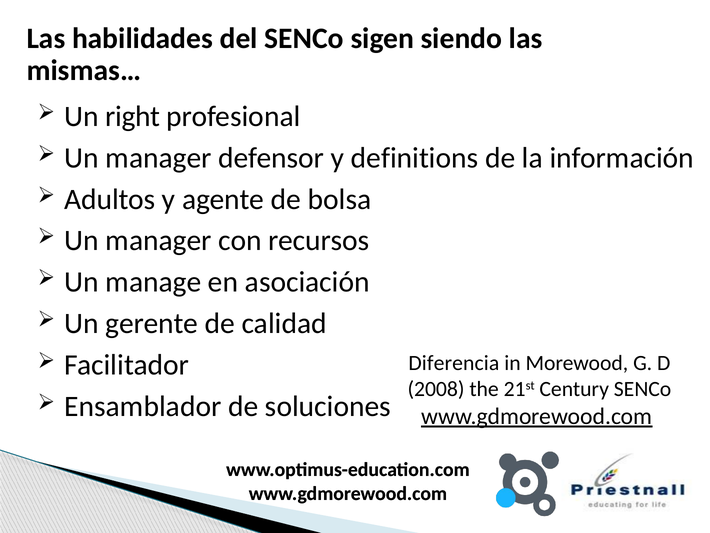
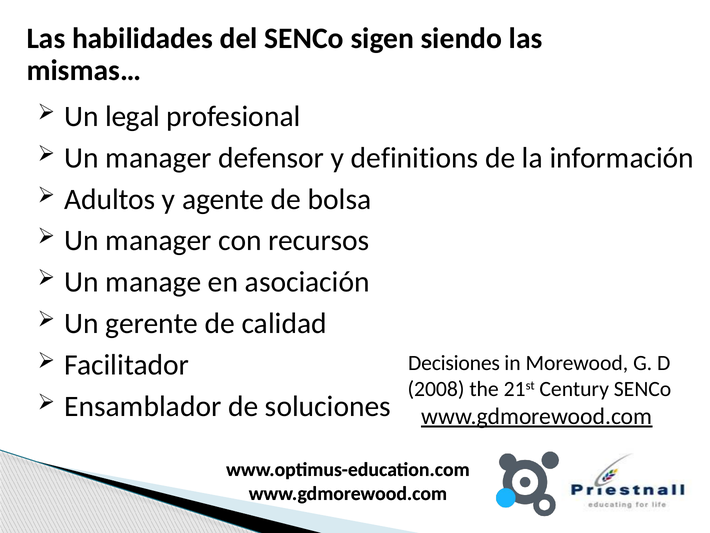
right: right -> legal
Diferencia: Diferencia -> Decisiones
